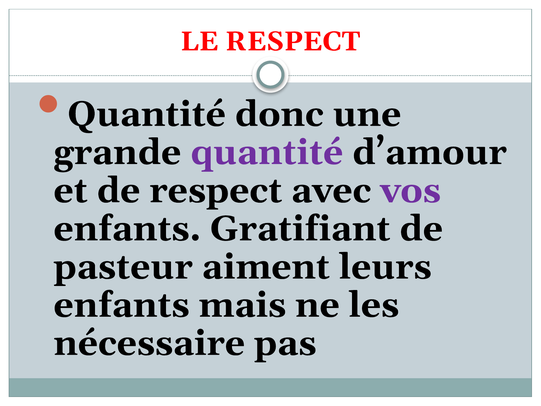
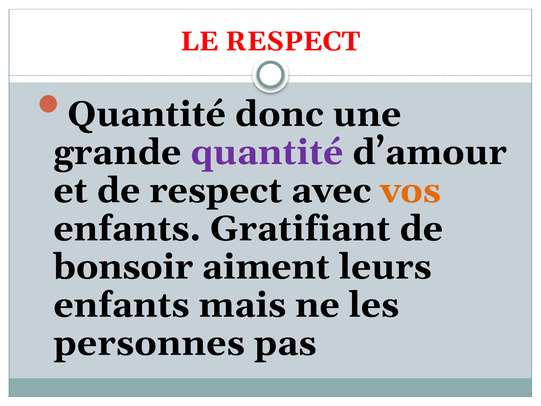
vos colour: purple -> orange
pasteur: pasteur -> bonsoir
nécessaire: nécessaire -> personnes
